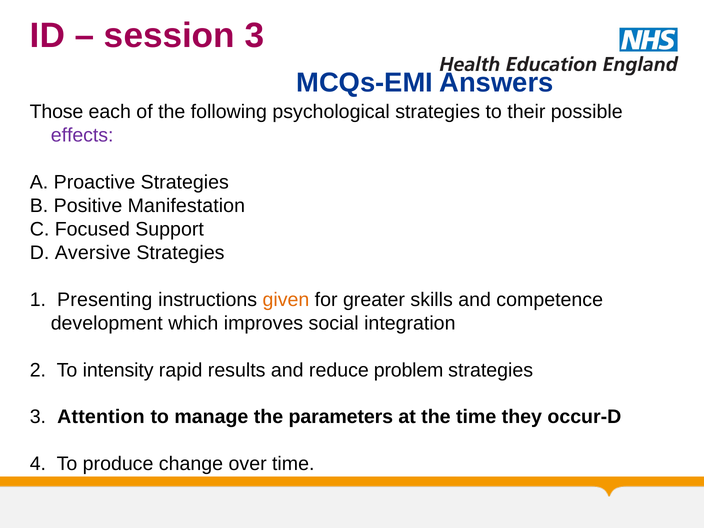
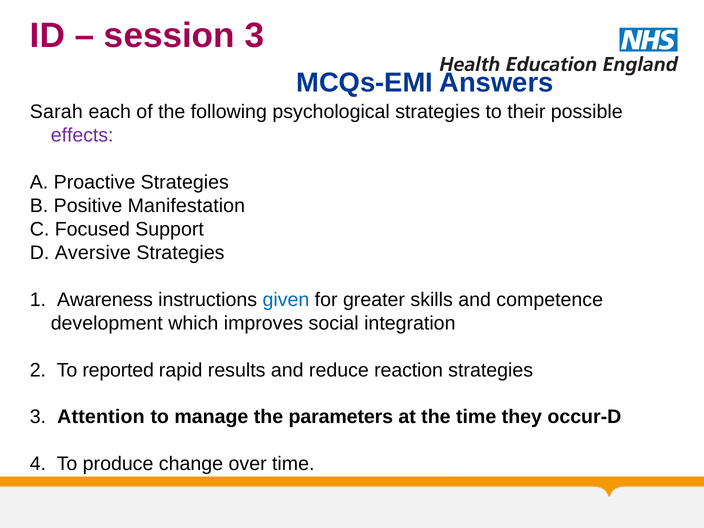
Those: Those -> Sarah
Presenting: Presenting -> Awareness
given colour: orange -> blue
intensity: intensity -> reported
problem: problem -> reaction
